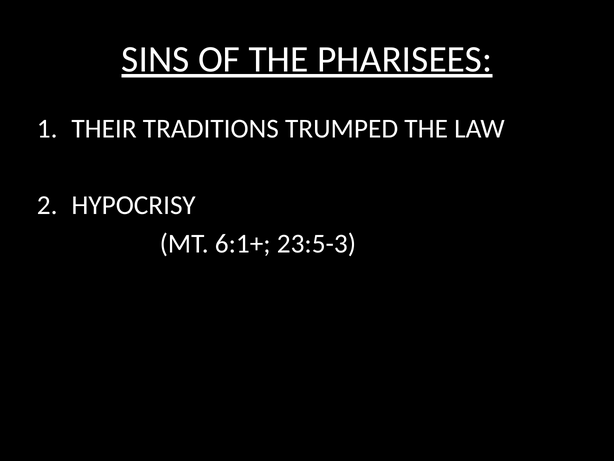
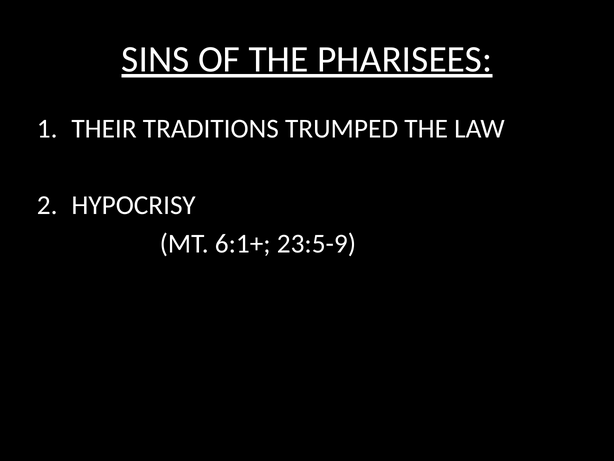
23:5-3: 23:5-3 -> 23:5-9
